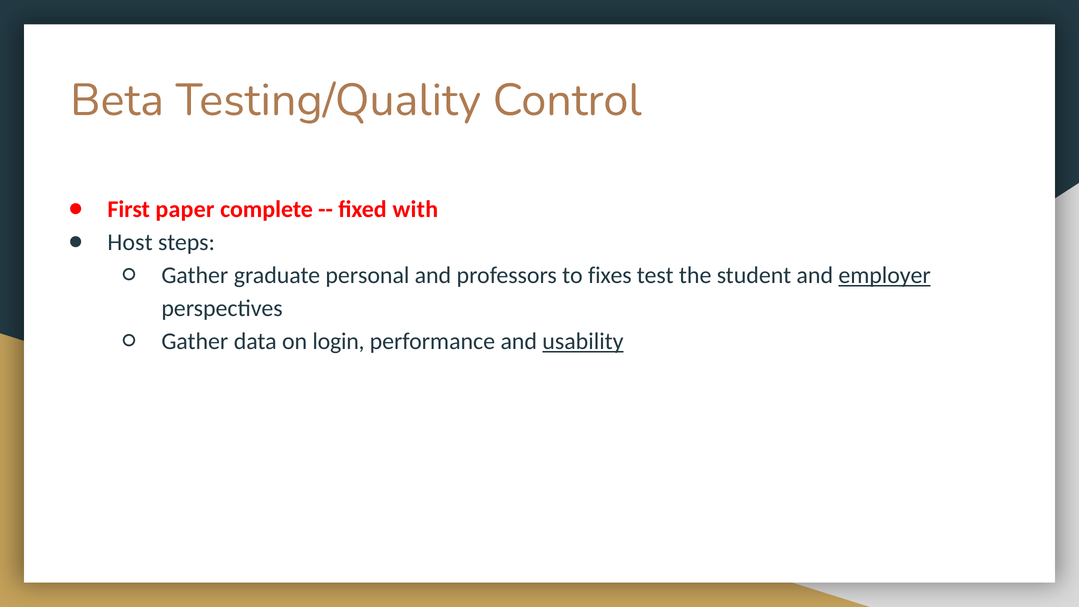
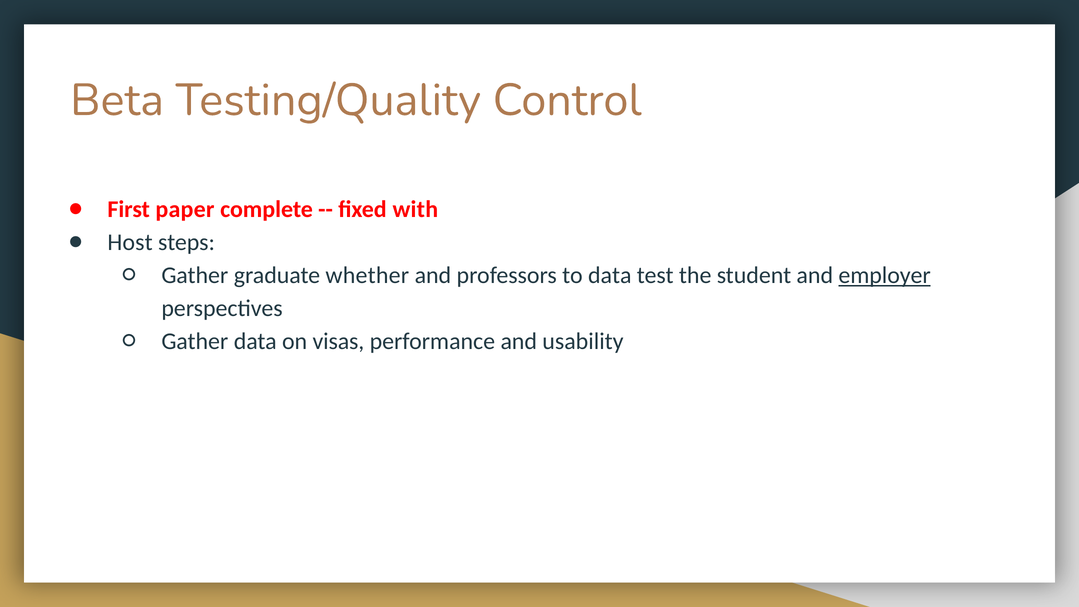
personal: personal -> whether
to fixes: fixes -> data
login: login -> visas
usability underline: present -> none
